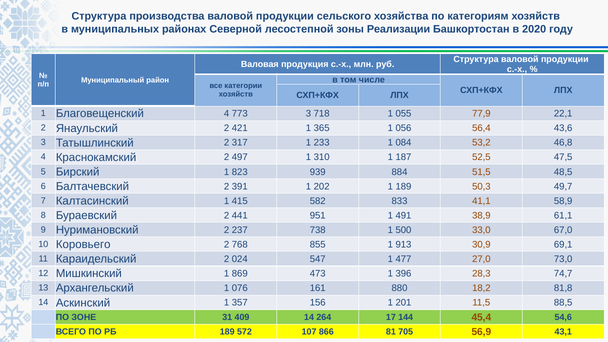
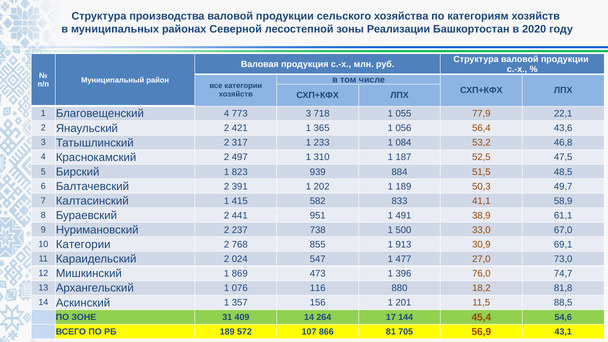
10 Коровьего: Коровьего -> Категории
28,3: 28,3 -> 76,0
161: 161 -> 116
